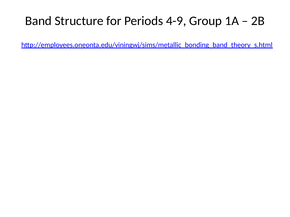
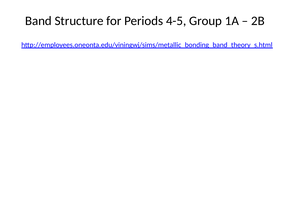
4-9: 4-9 -> 4-5
